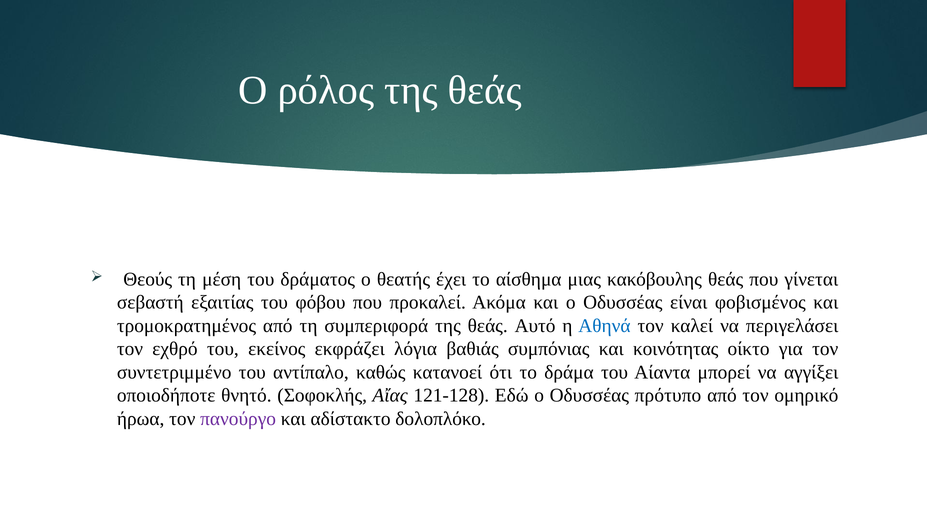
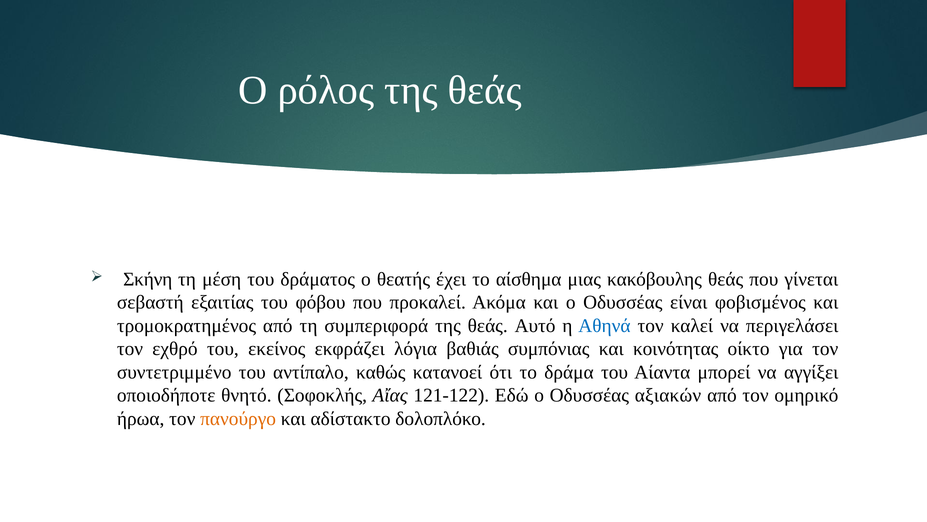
Θεούς: Θεούς -> Σκήνη
121-128: 121-128 -> 121-122
πρότυπο: πρότυπο -> αξιακών
πανούργο colour: purple -> orange
